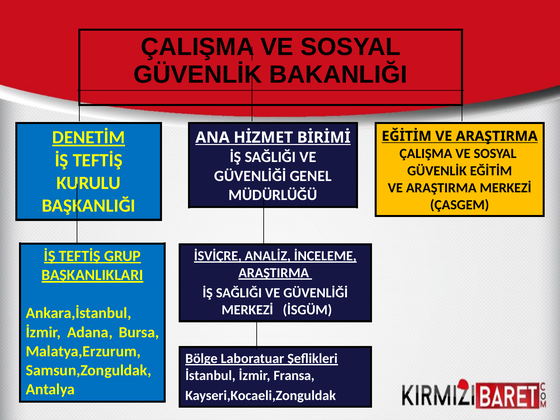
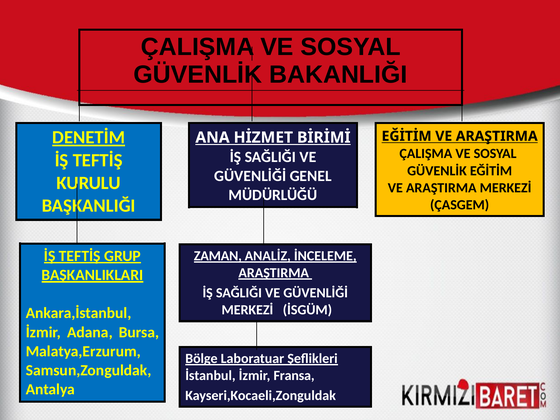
İSVİÇRE: İSVİÇRE -> ZAMAN
